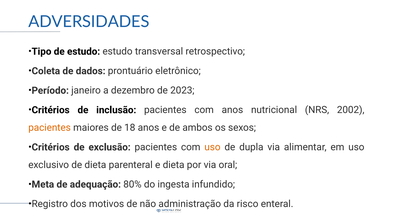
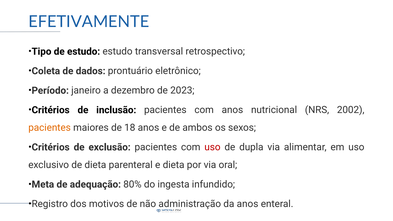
ADVERSIDADES: ADVERSIDADES -> EFETIVAMENTE
uso at (212, 147) colour: orange -> red
da risco: risco -> anos
